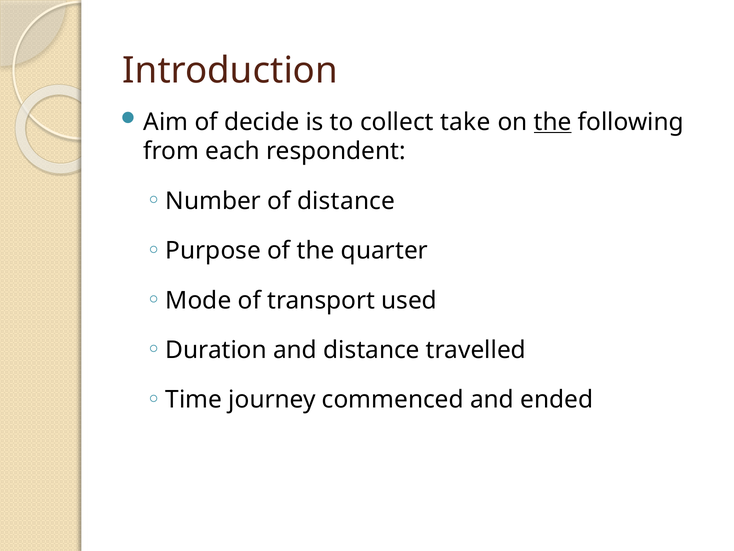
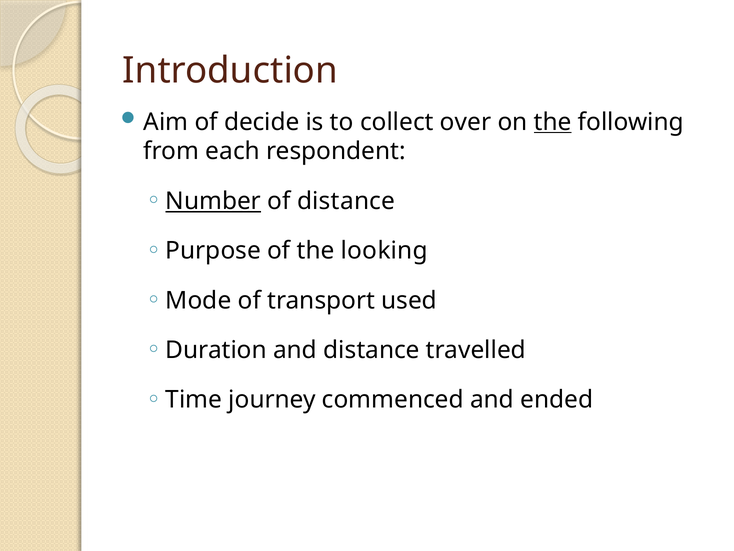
take: take -> over
Number underline: none -> present
quarter: quarter -> looking
